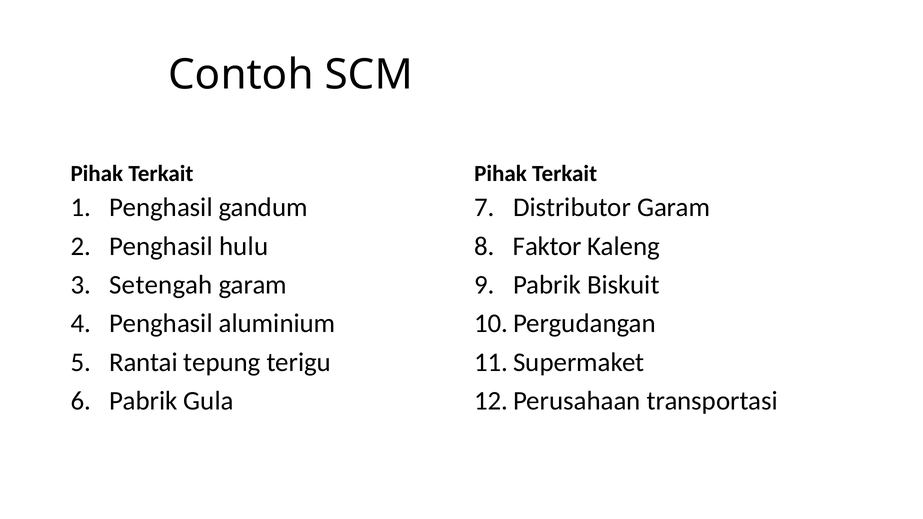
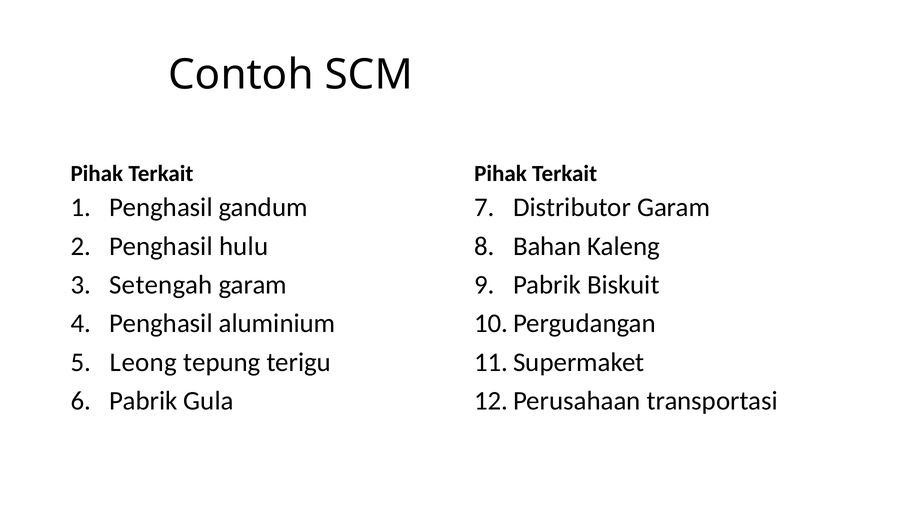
Faktor: Faktor -> Bahan
Rantai: Rantai -> Leong
